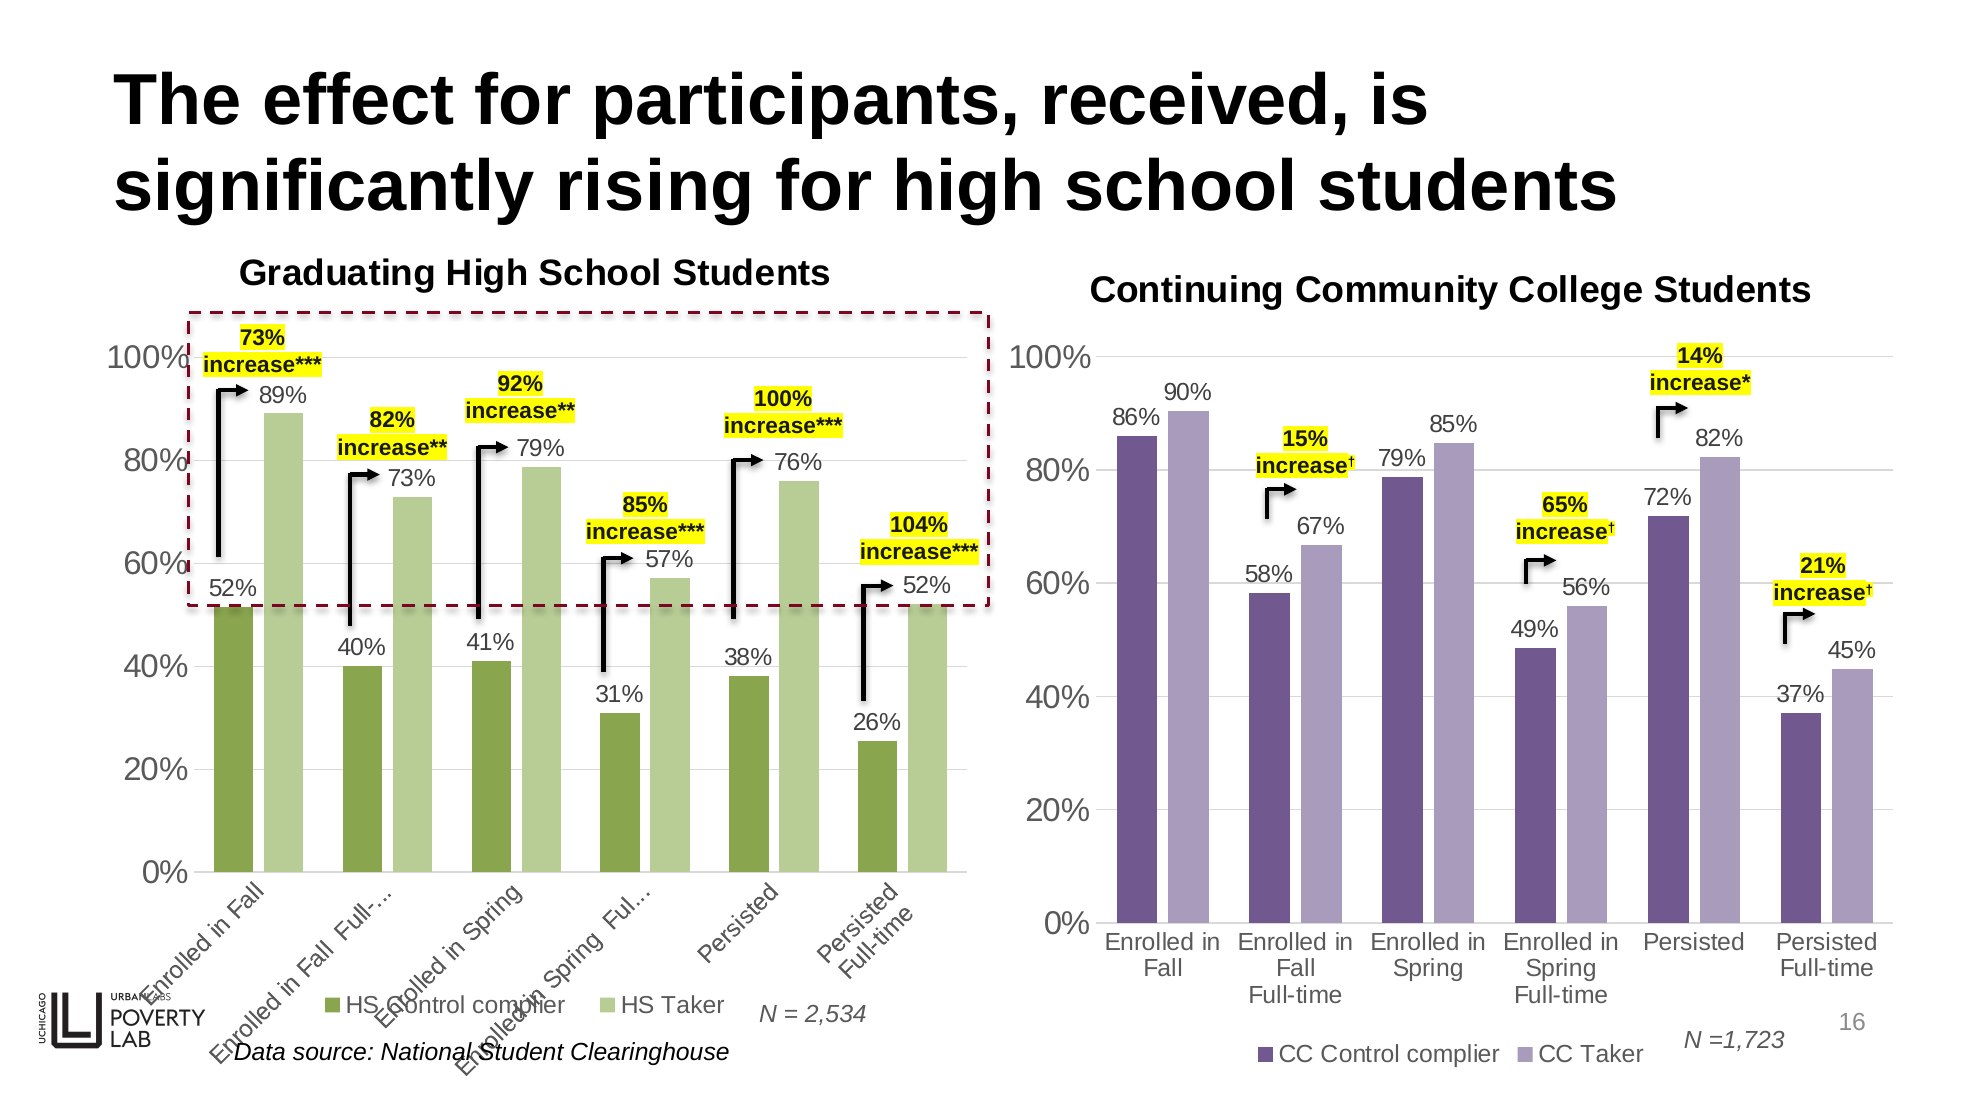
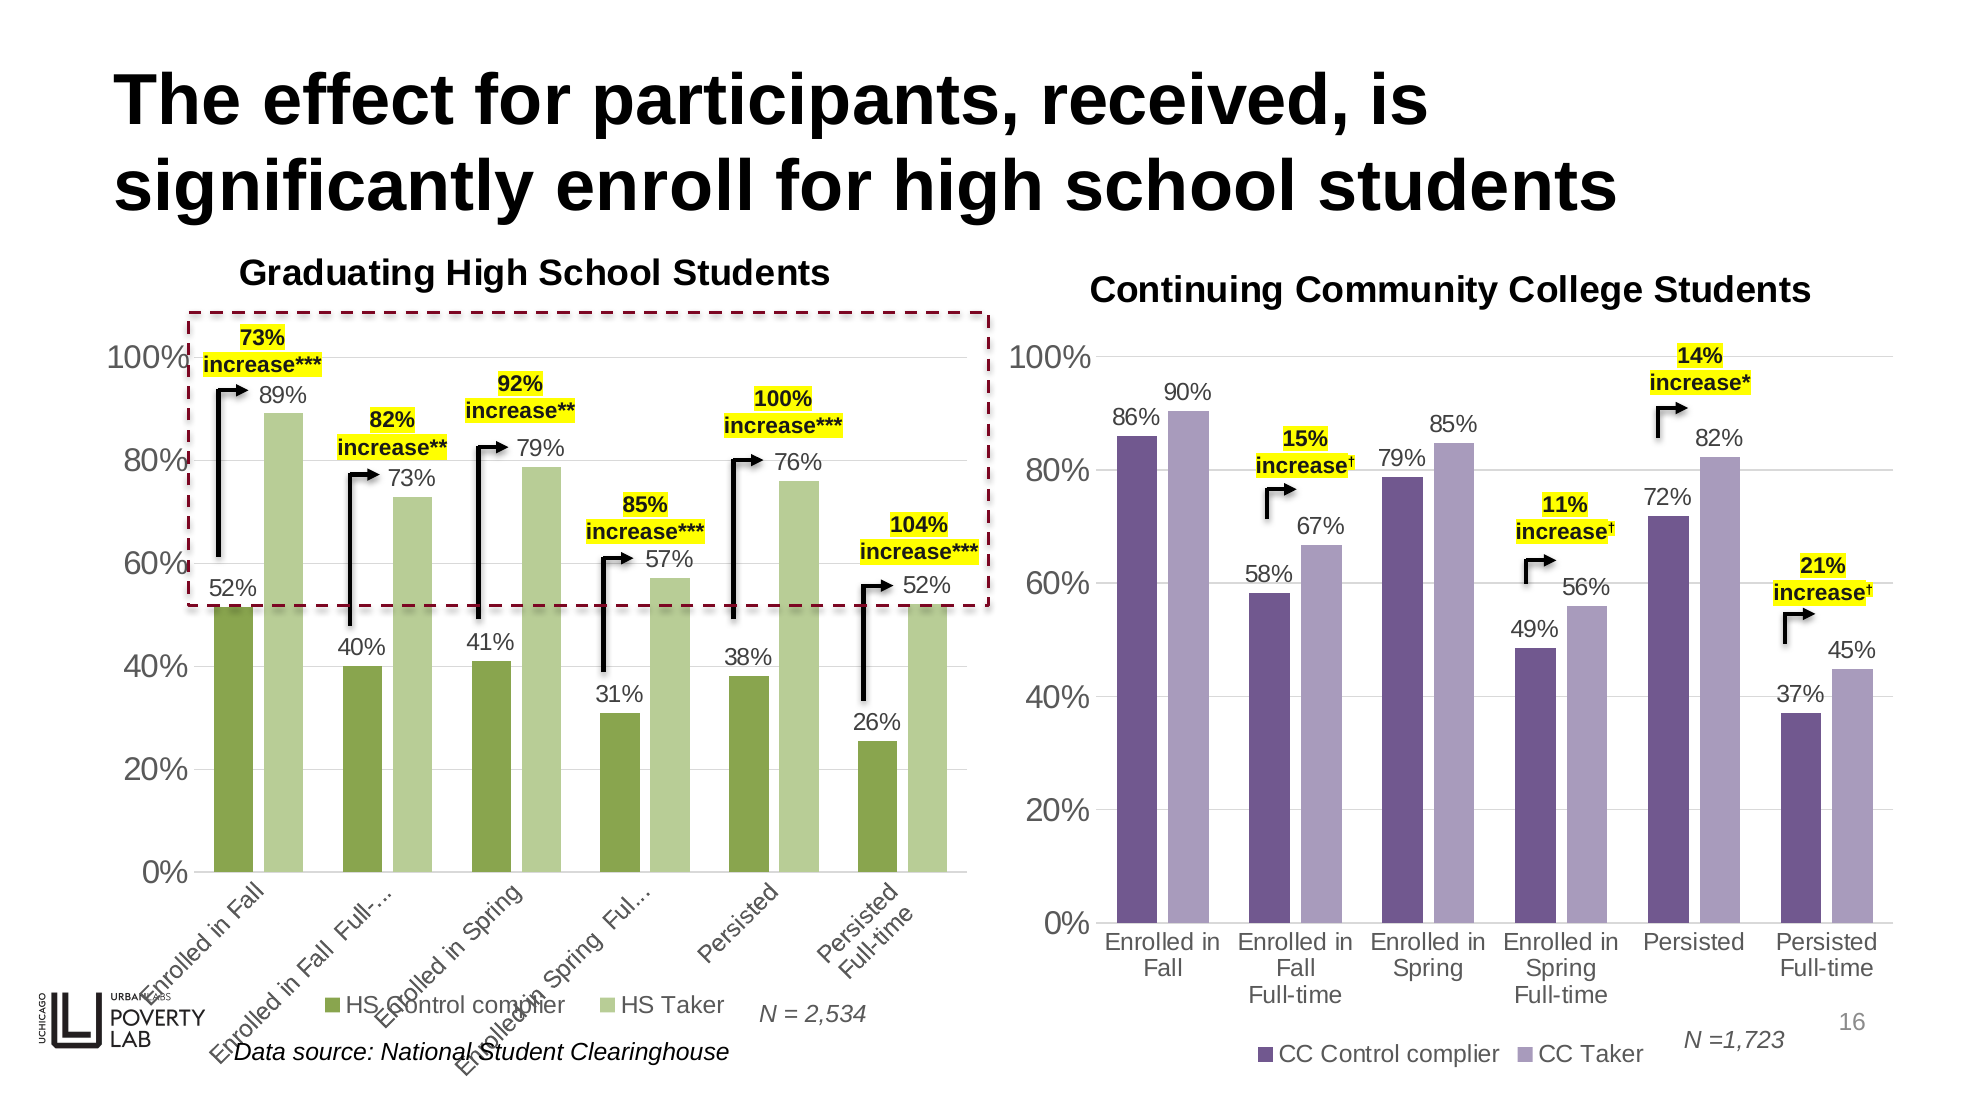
rising: rising -> enroll
65%: 65% -> 11%
